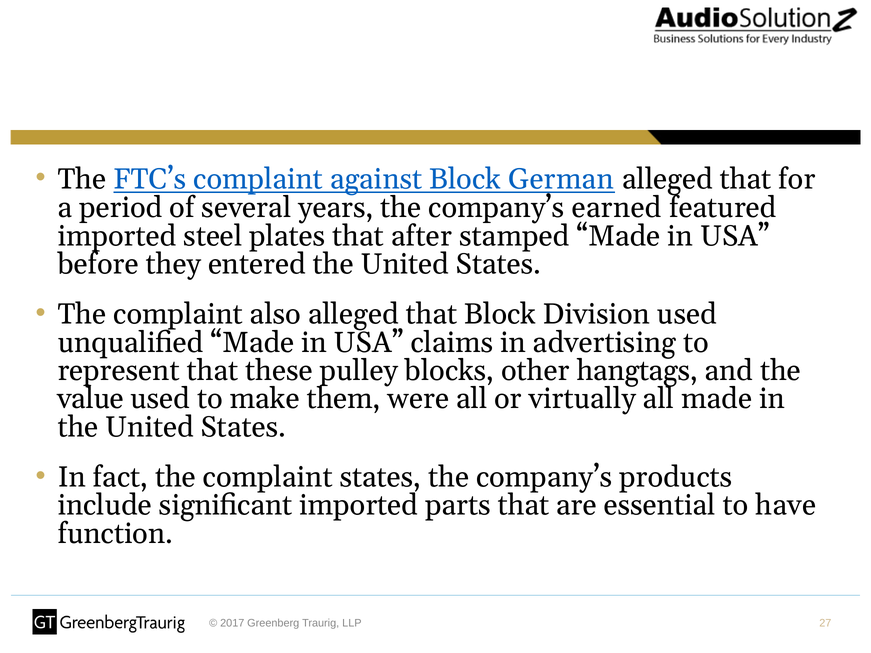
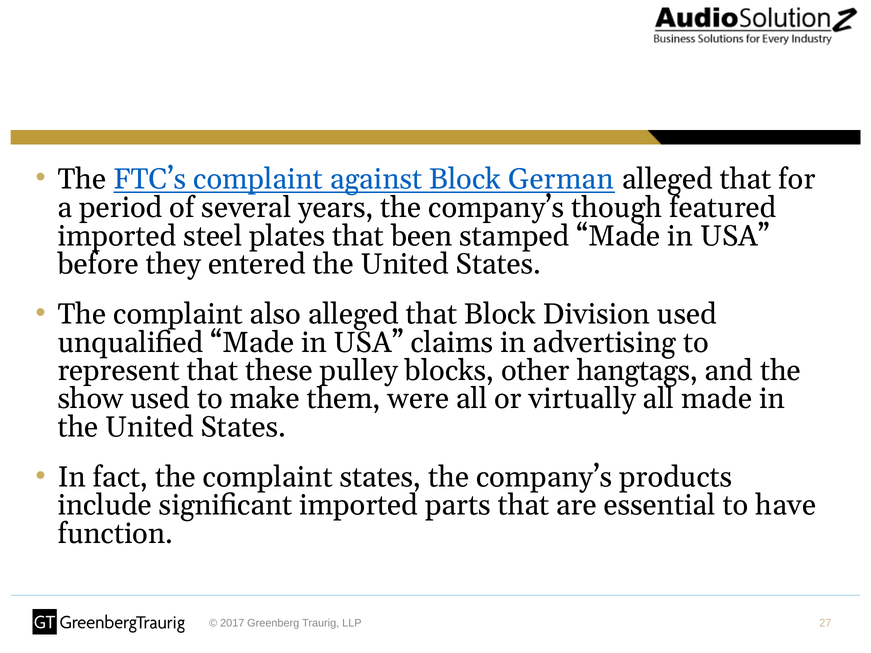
earned: earned -> though
after: after -> been
value: value -> show
